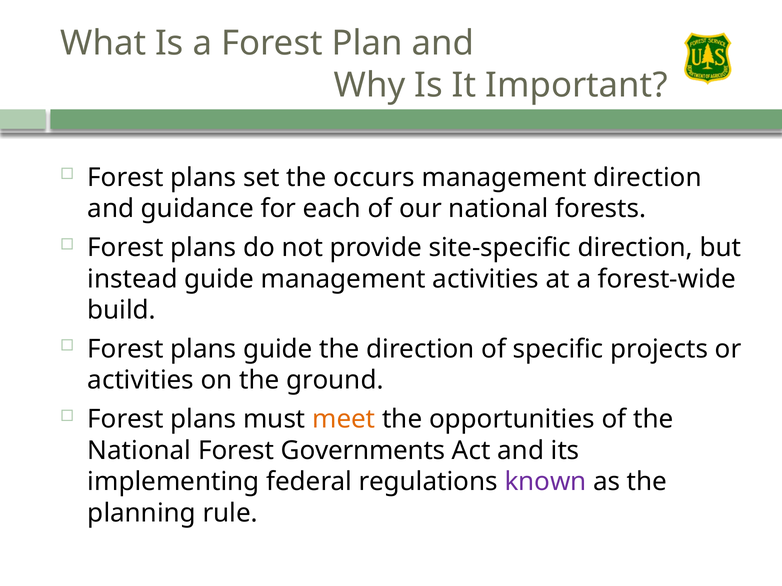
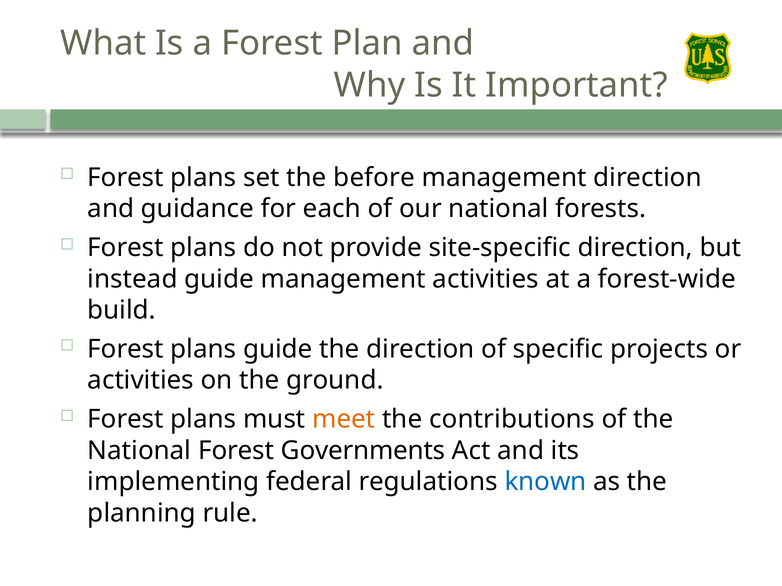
occurs: occurs -> before
opportunities: opportunities -> contributions
known colour: purple -> blue
